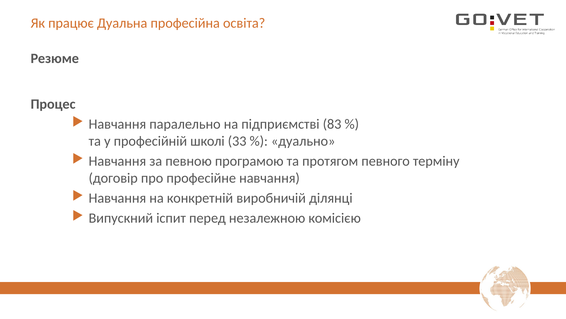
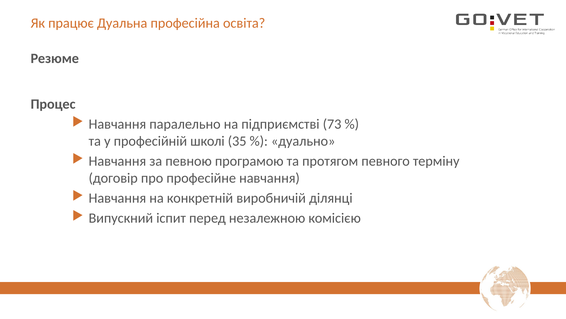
83: 83 -> 73
33: 33 -> 35
